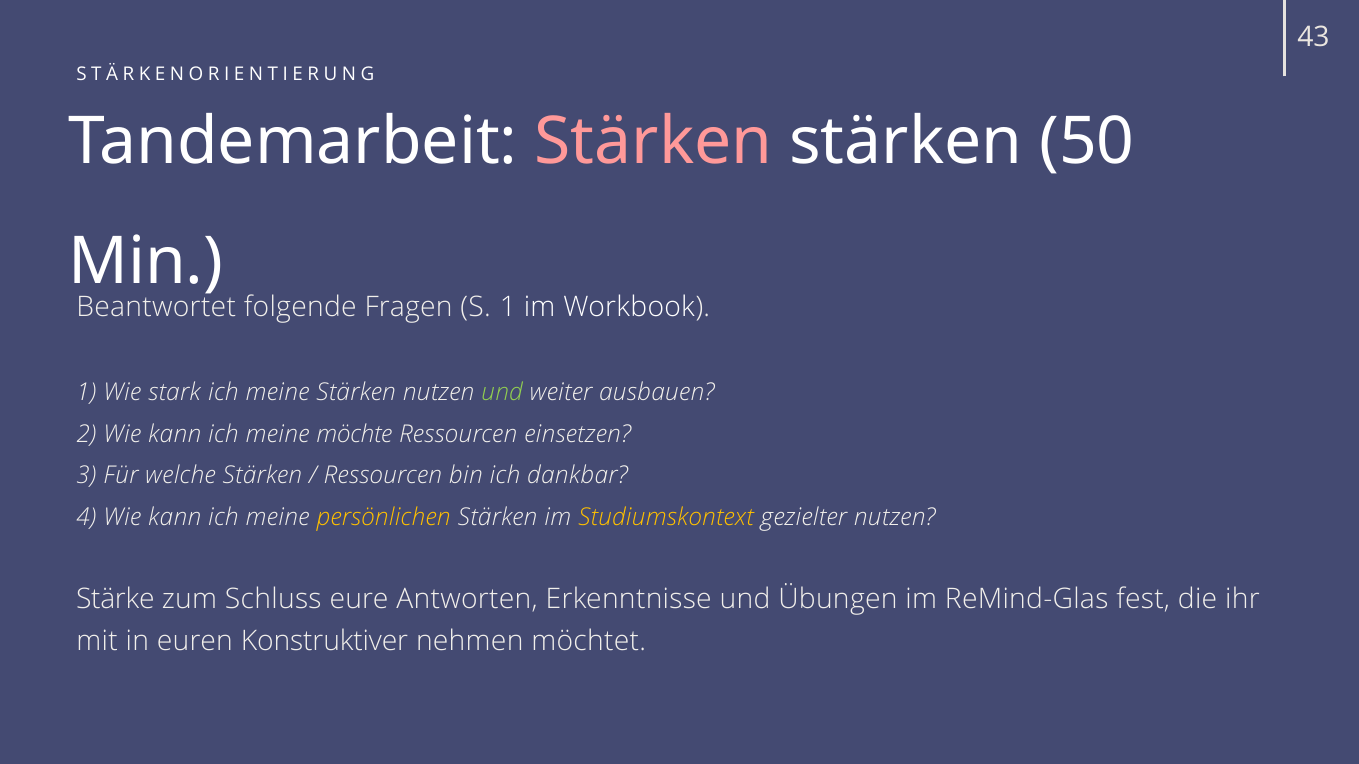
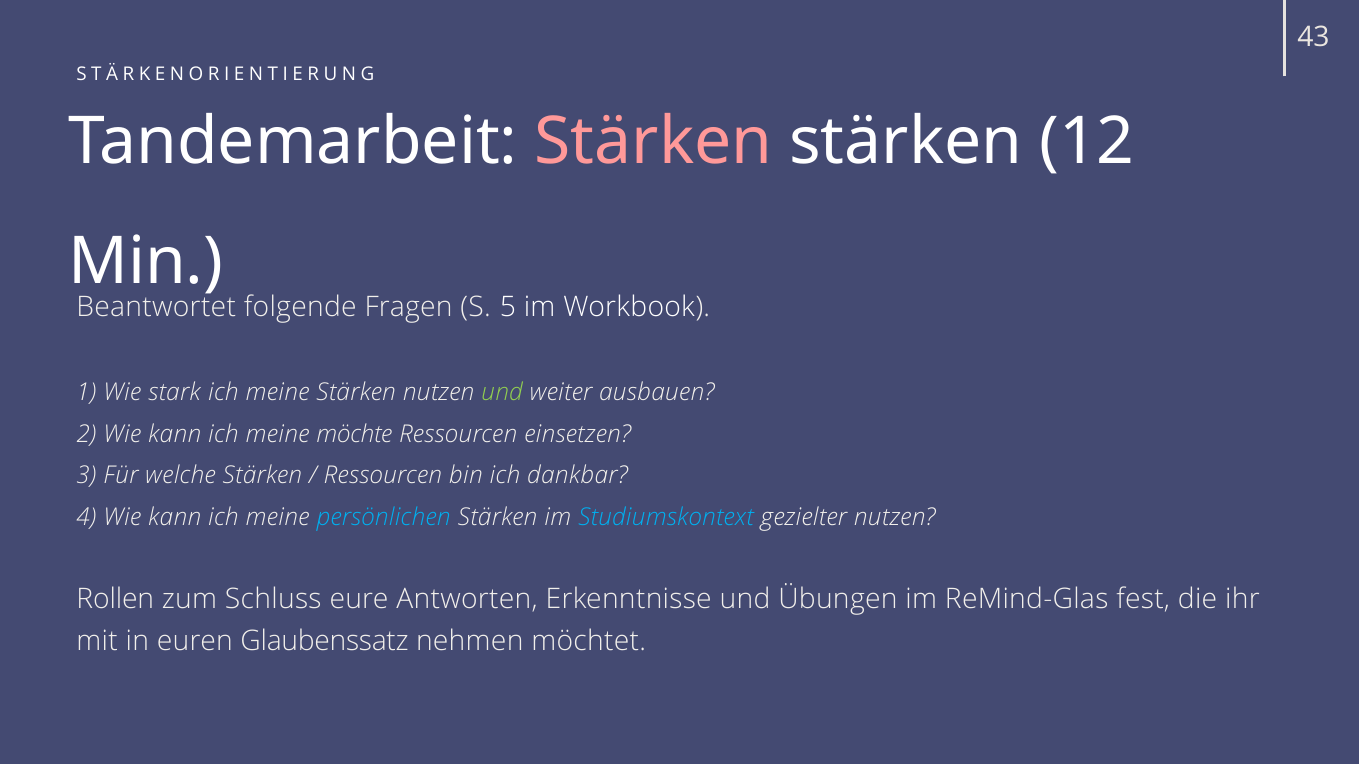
50: 50 -> 12
S 1: 1 -> 5
persönlichen colour: yellow -> light blue
Studiumskontext colour: yellow -> light blue
Stärke: Stärke -> Rollen
Konstruktiver: Konstruktiver -> Glaubenssatz
